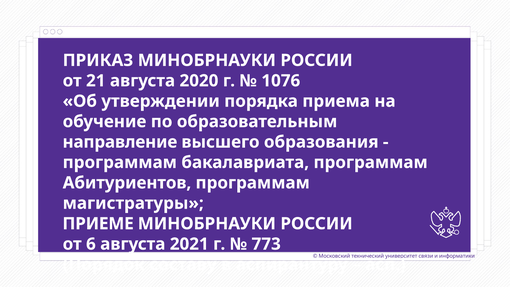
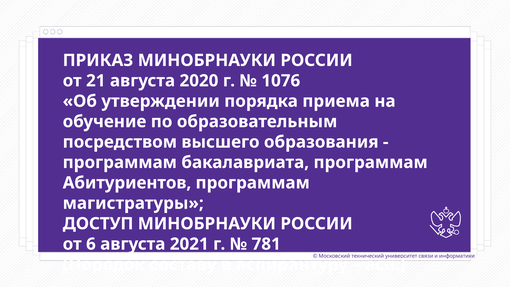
направление: направление -> посредством
ПРИЕМЕ: ПРИЕМЕ -> ДОСТУП
773: 773 -> 781
